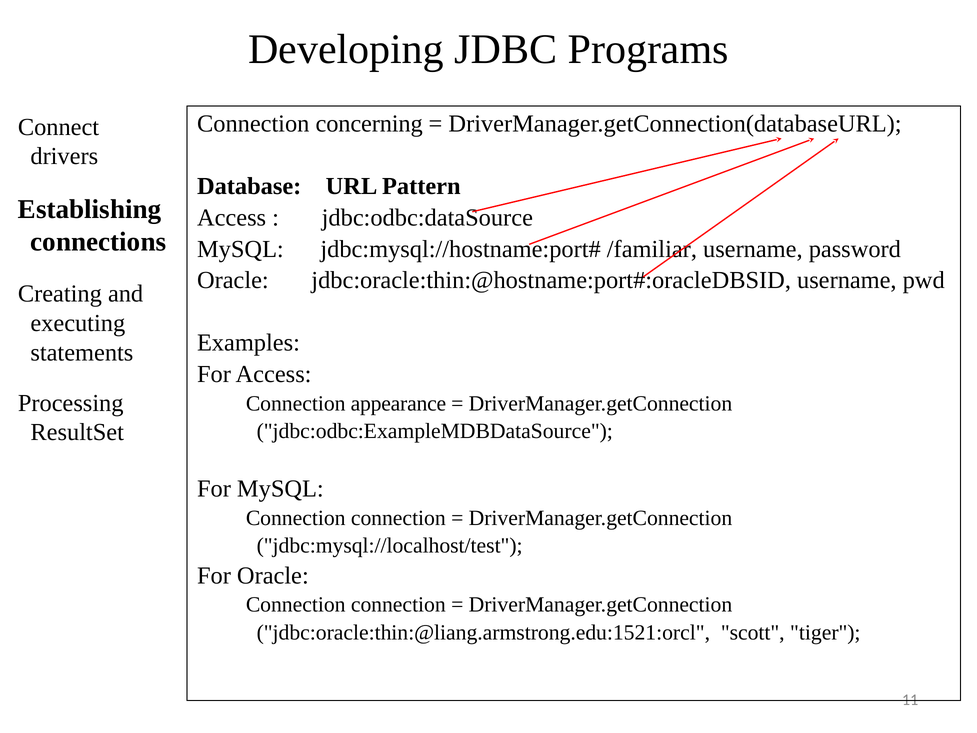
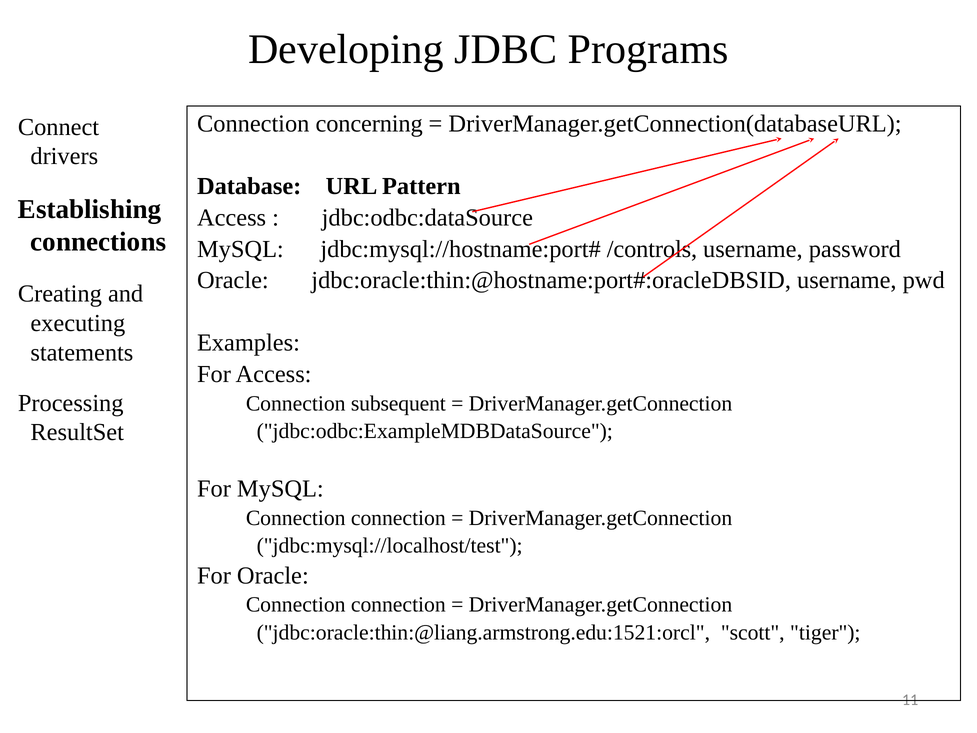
/familiar: /familiar -> /controls
appearance: appearance -> subsequent
